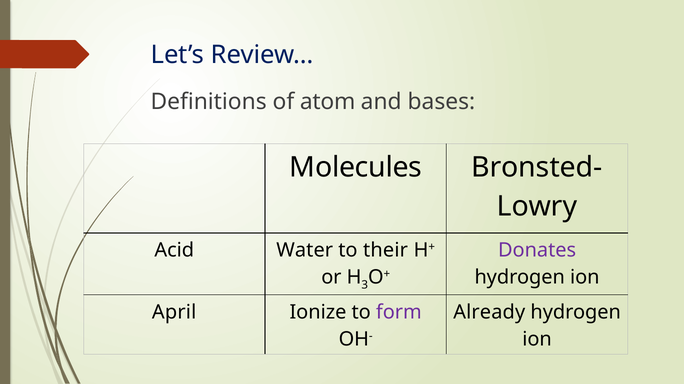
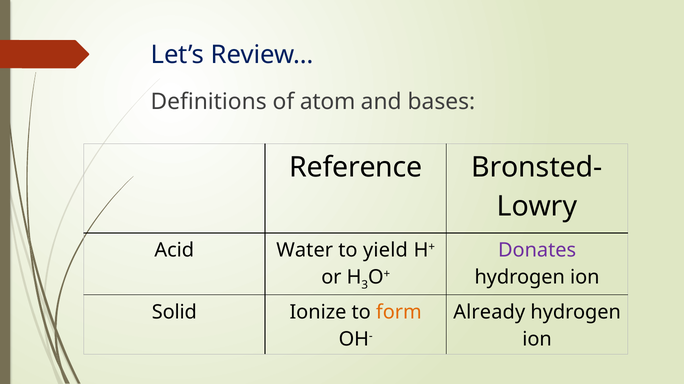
Molecules: Molecules -> Reference
their: their -> yield
April: April -> Solid
form colour: purple -> orange
